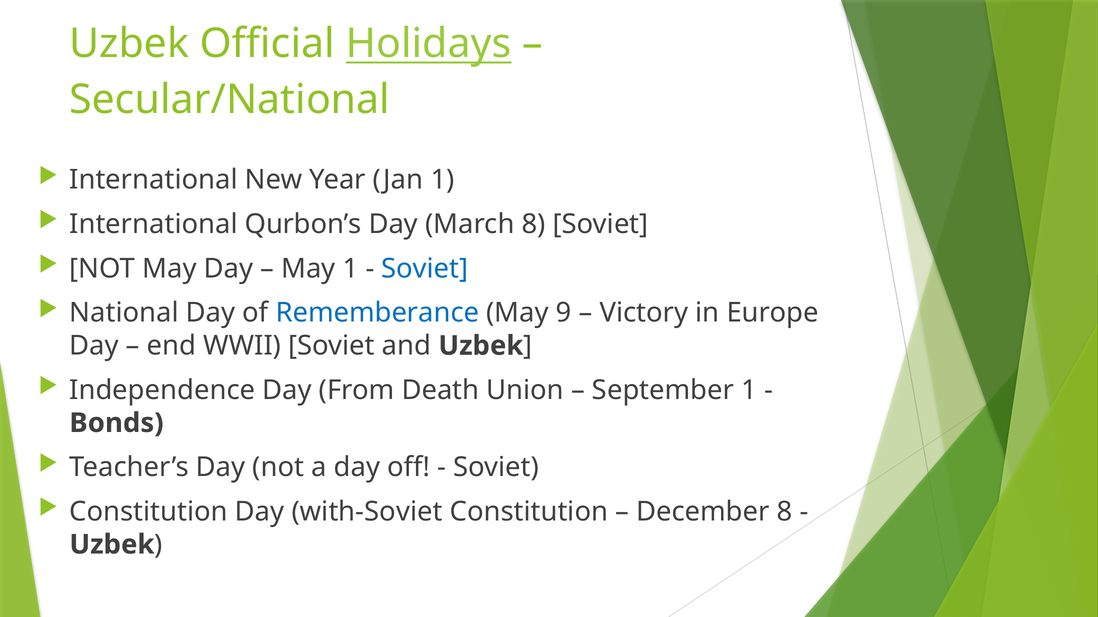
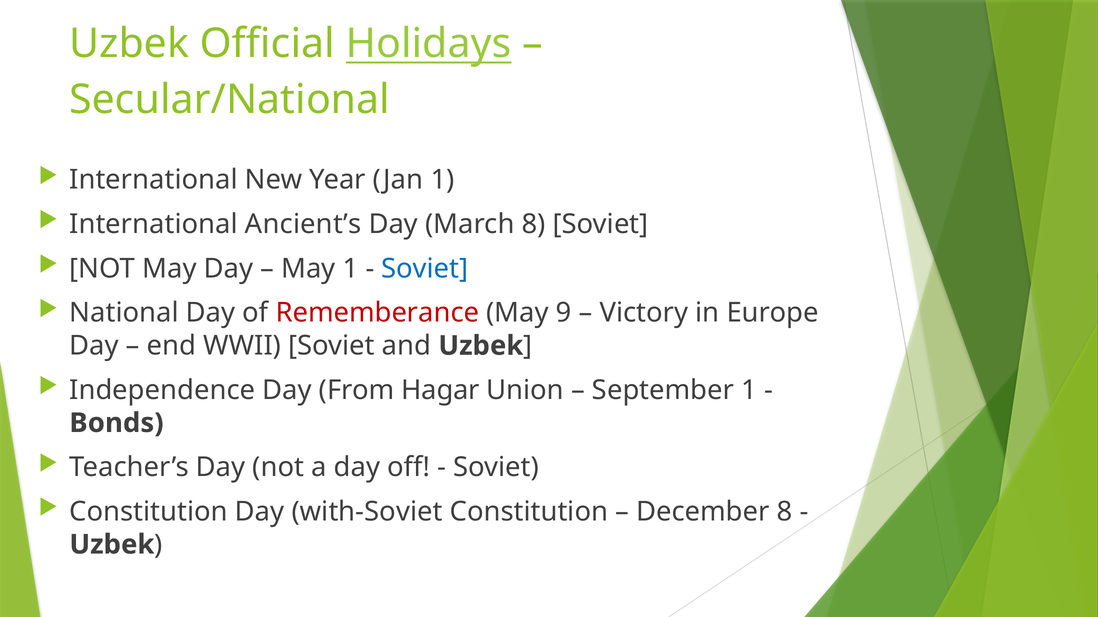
Qurbon’s: Qurbon’s -> Ancient’s
Rememberance colour: blue -> red
Death: Death -> Hagar
